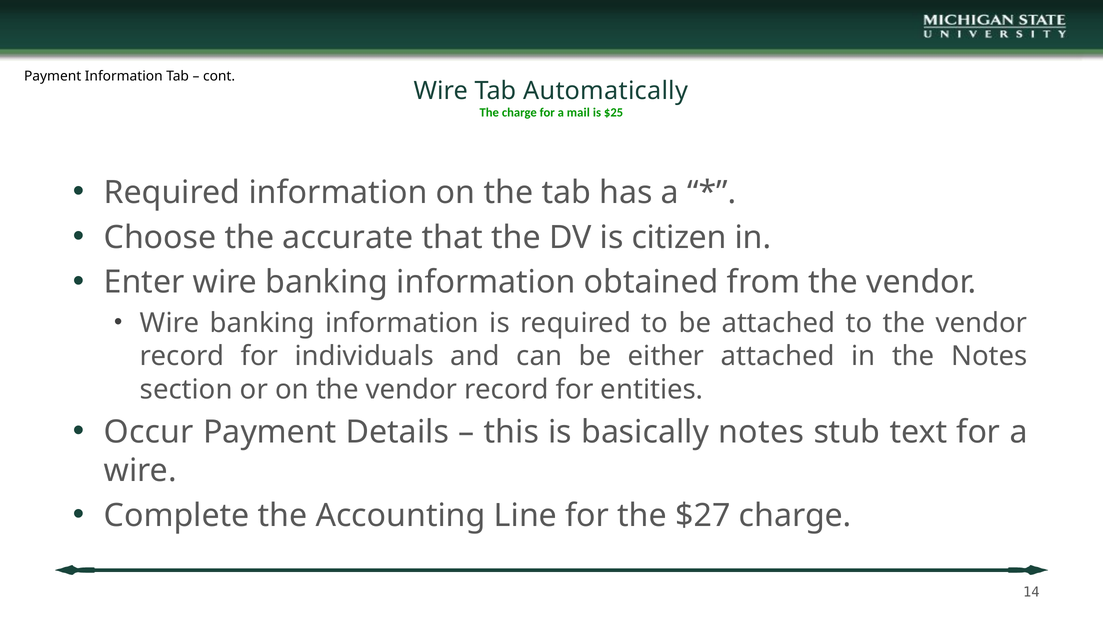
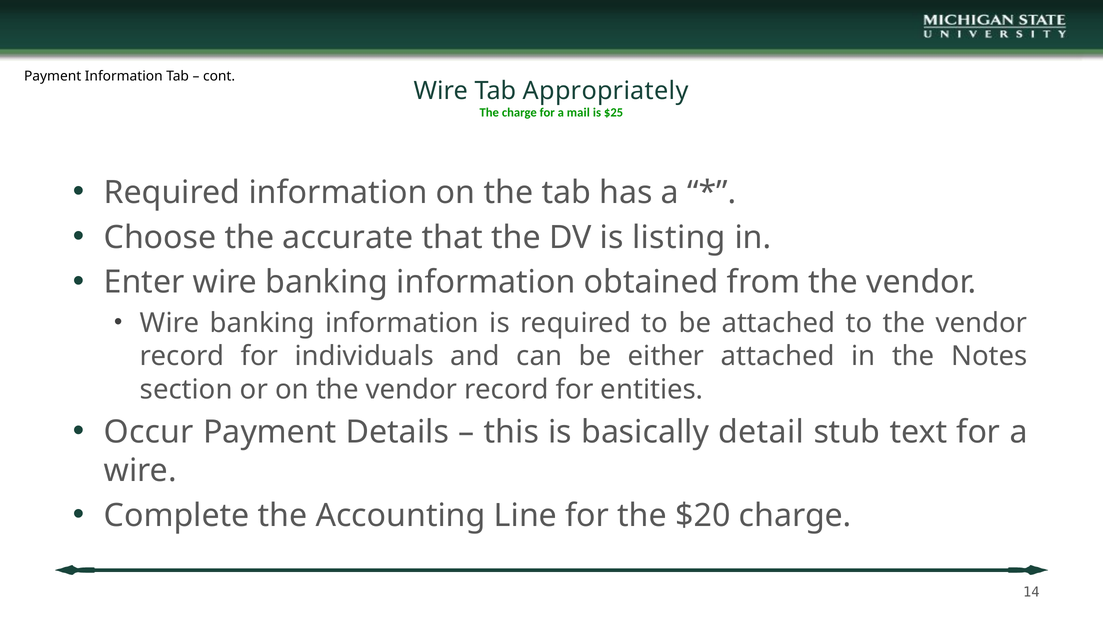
Automatically: Automatically -> Appropriately
citizen: citizen -> listing
basically notes: notes -> detail
$27: $27 -> $20
